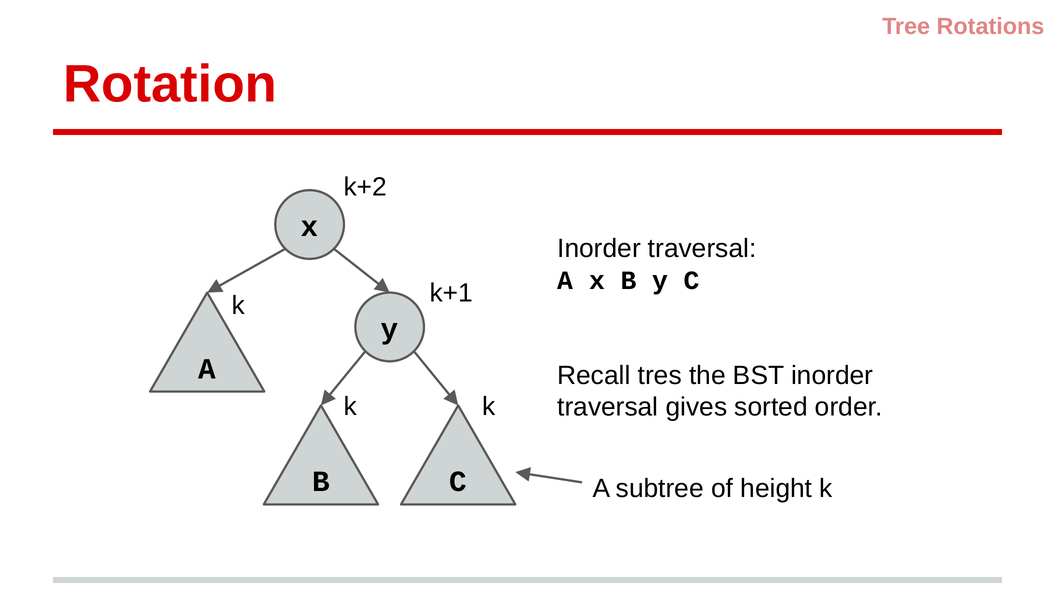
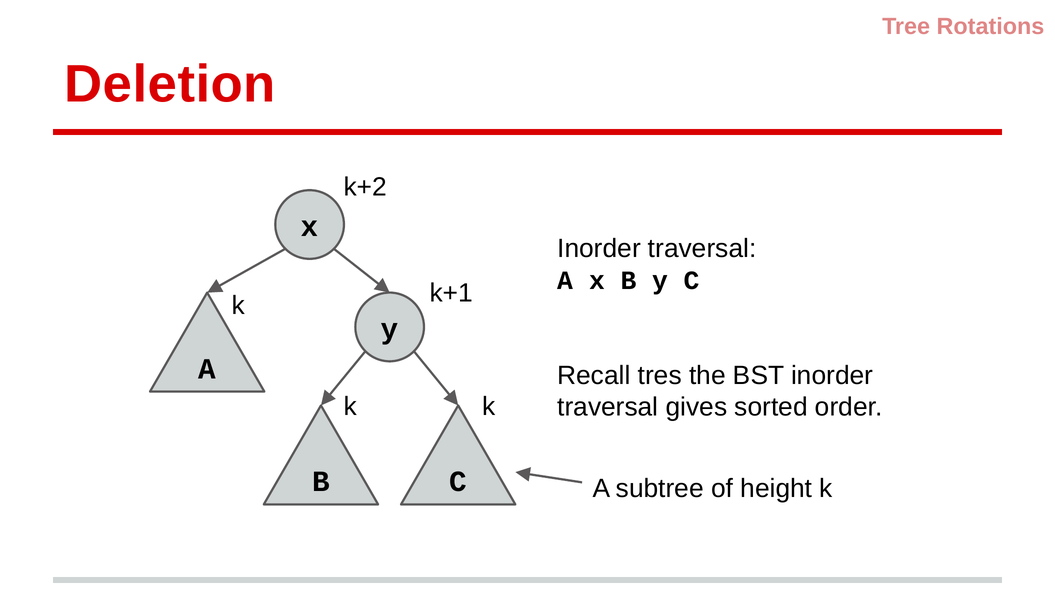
Rotation: Rotation -> Deletion
